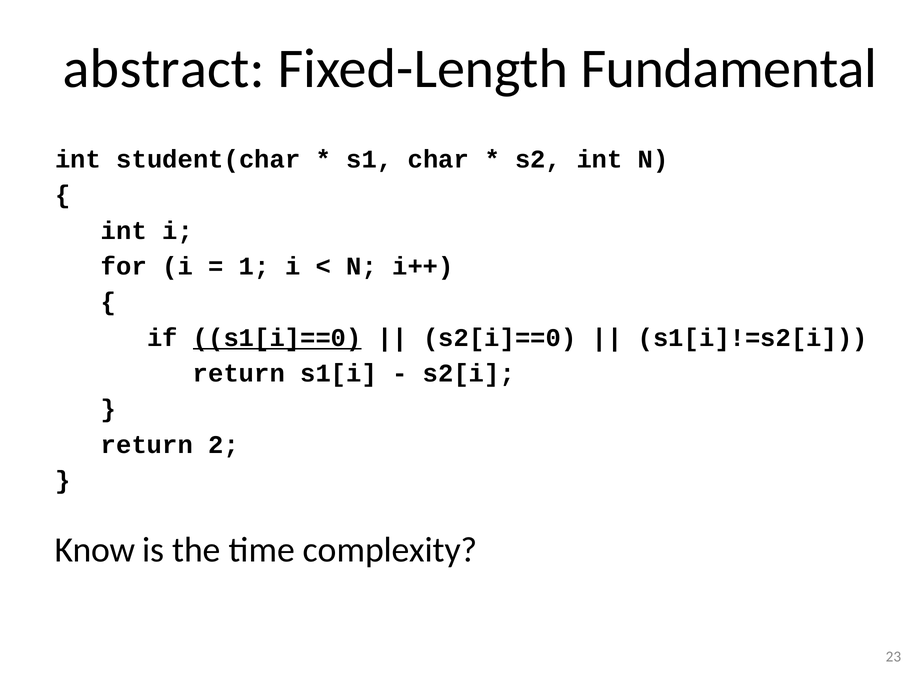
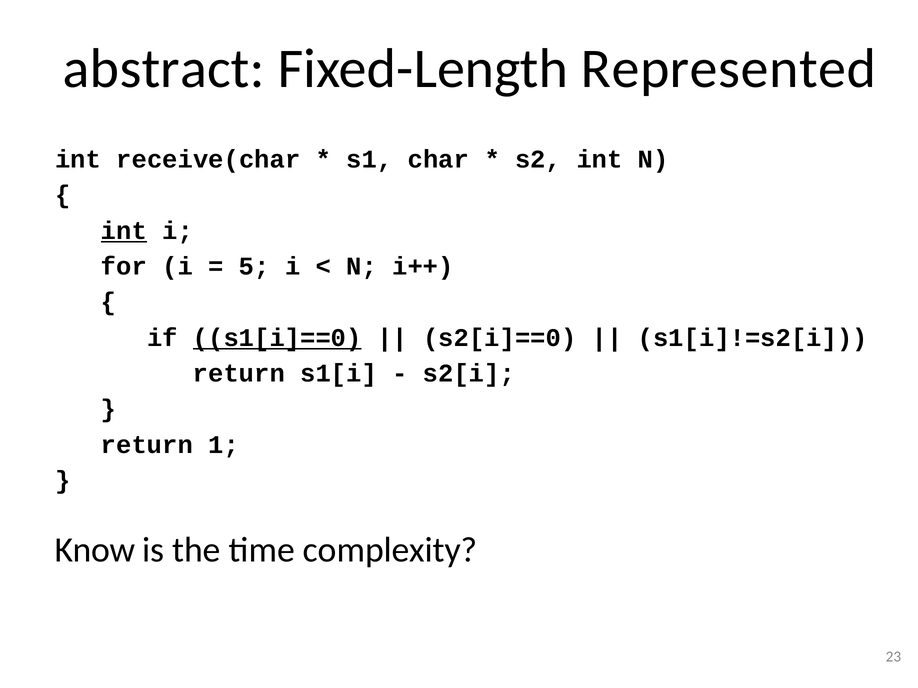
Fundamental: Fundamental -> Represented
student(char: student(char -> receive(char
int at (124, 231) underline: none -> present
1: 1 -> 5
2: 2 -> 1
